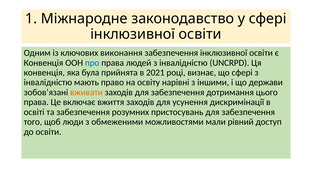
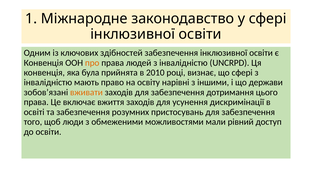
виконання: виконання -> здібностей
про colour: blue -> orange
2021: 2021 -> 2010
